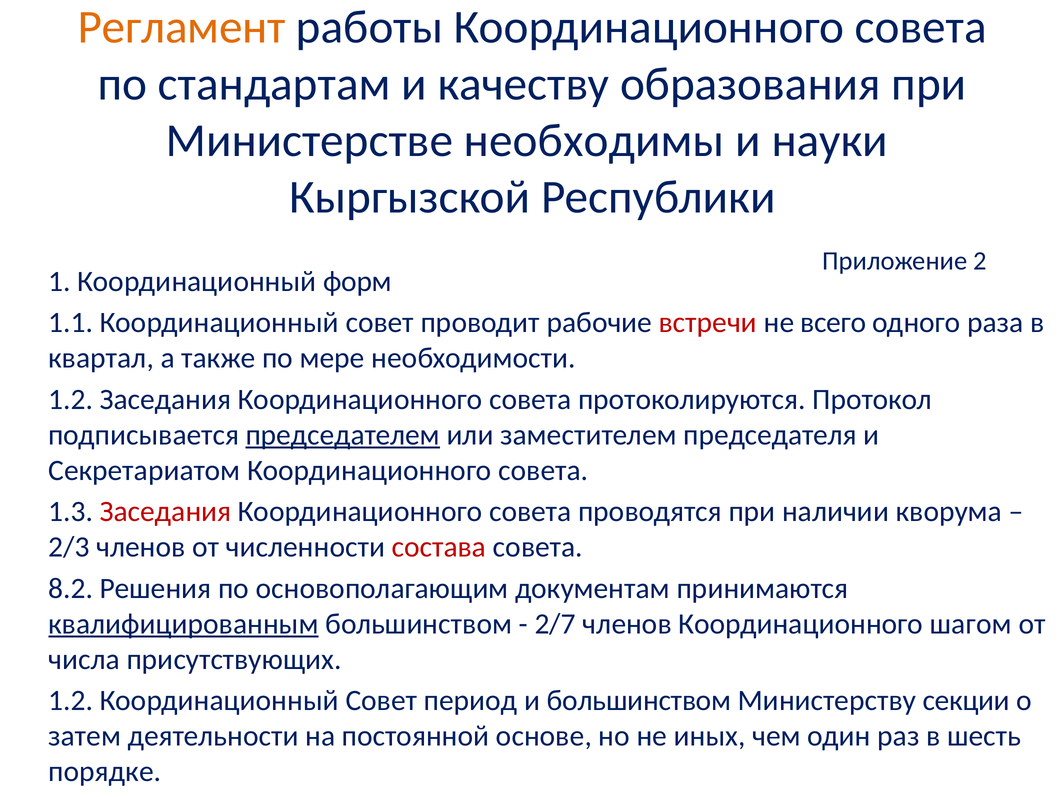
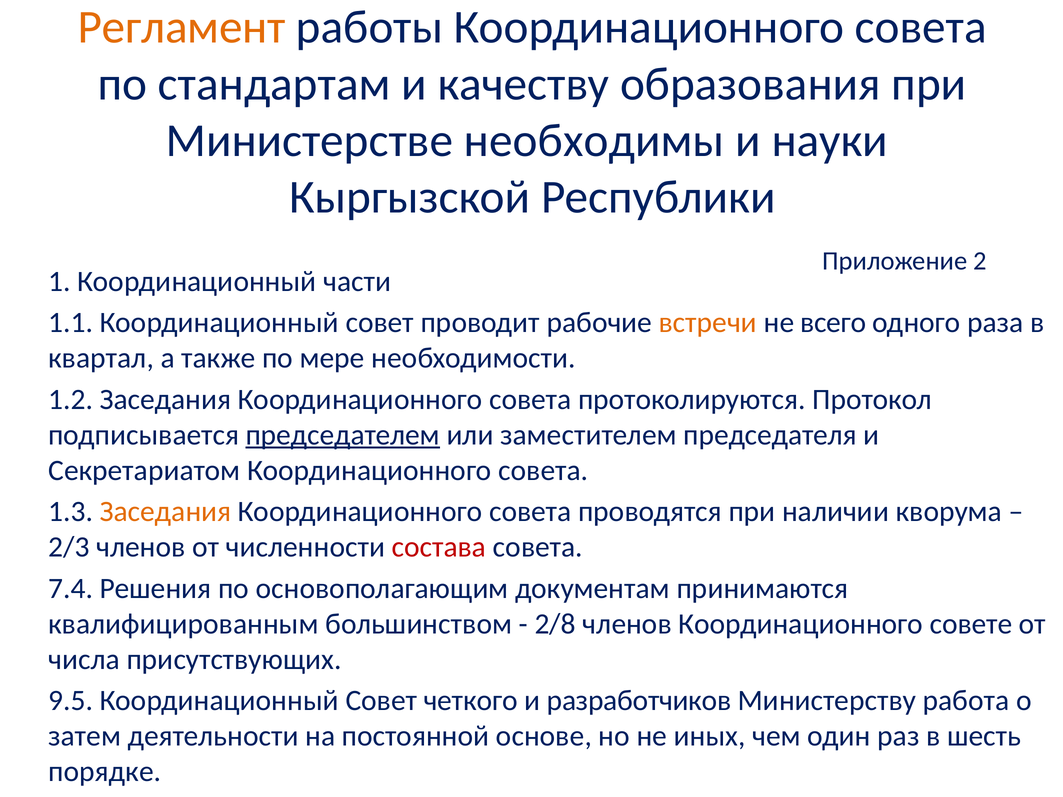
форм: форм -> части
встречи colour: red -> orange
Заседания at (165, 512) colour: red -> orange
8.2: 8.2 -> 7.4
квалифицированным underline: present -> none
2/7: 2/7 -> 2/8
шагом: шагом -> совете
1.2 at (71, 701): 1.2 -> 9.5
период: период -> четкого
и большинством: большинством -> разработчиков
секции: секции -> работа
